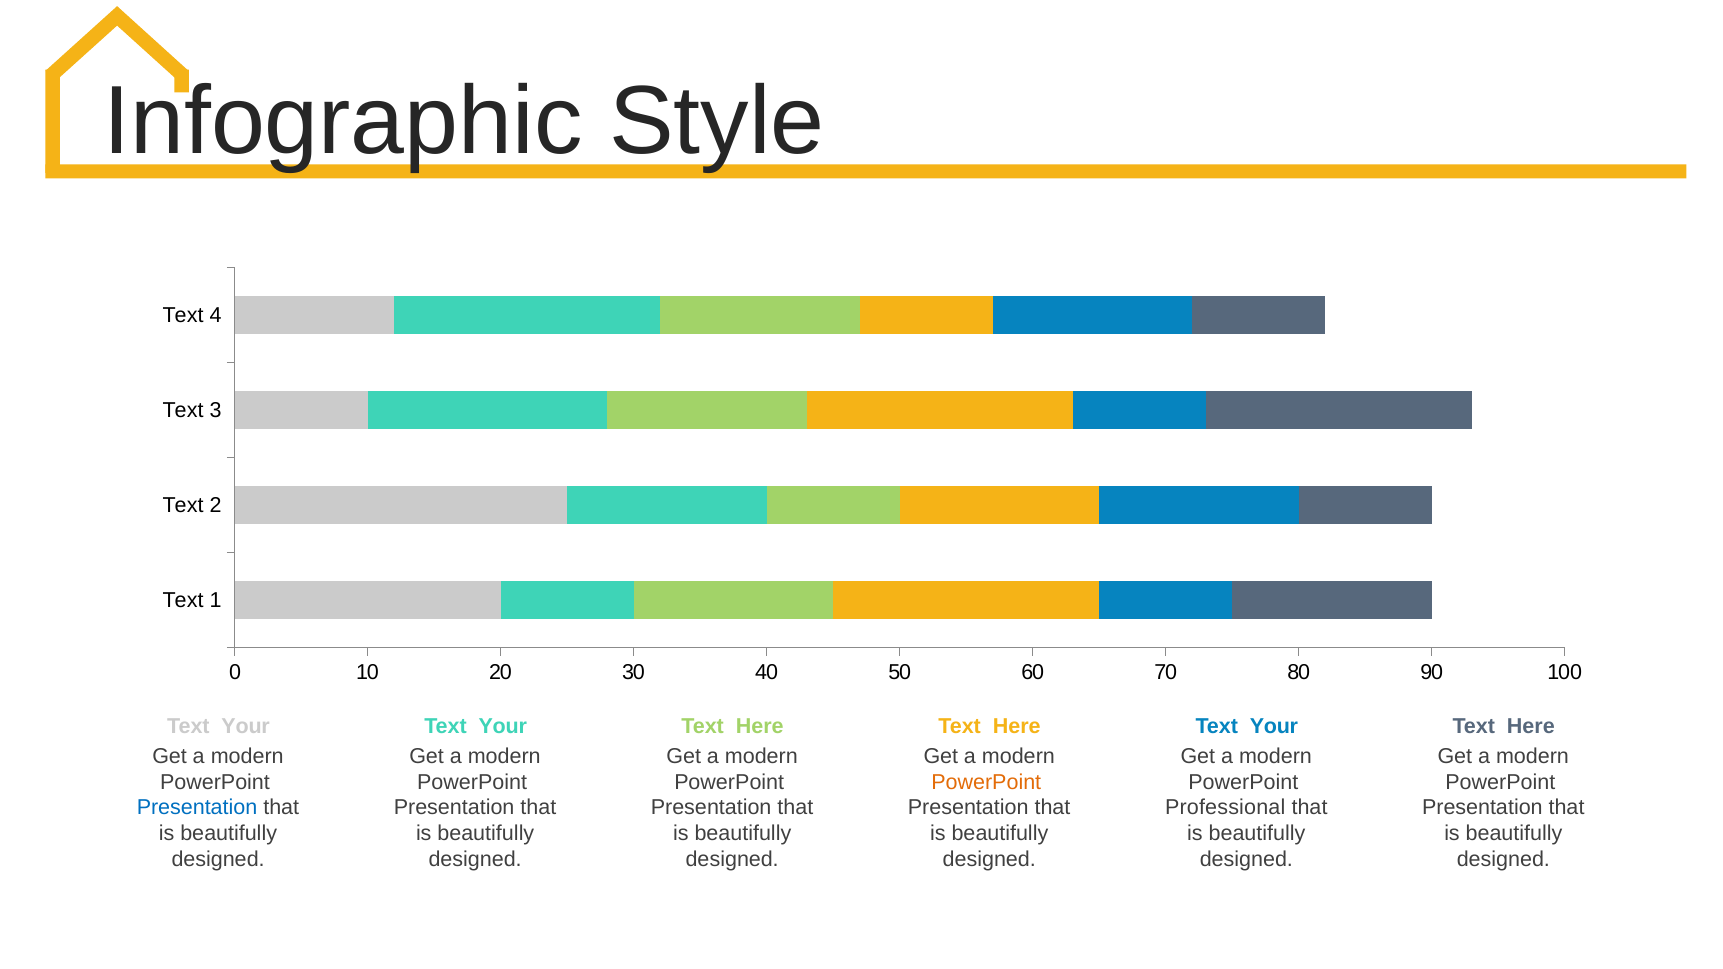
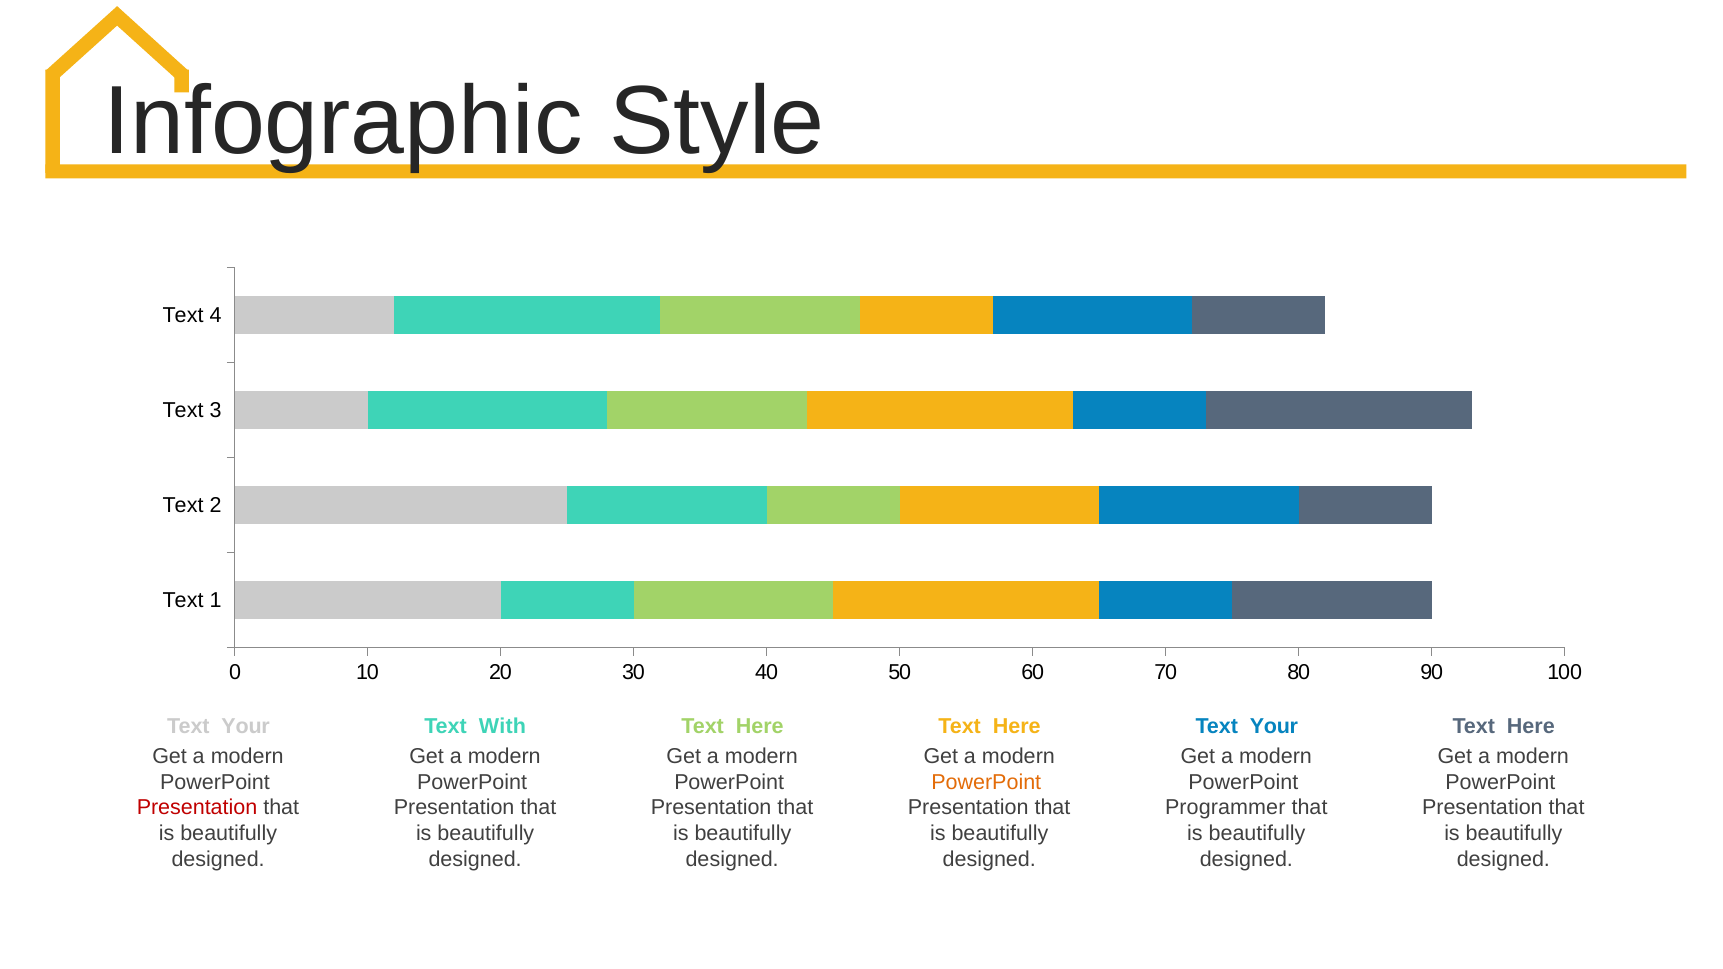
Your at (503, 727): Your -> With
Presentation at (197, 808) colour: blue -> red
Professional: Professional -> Programmer
